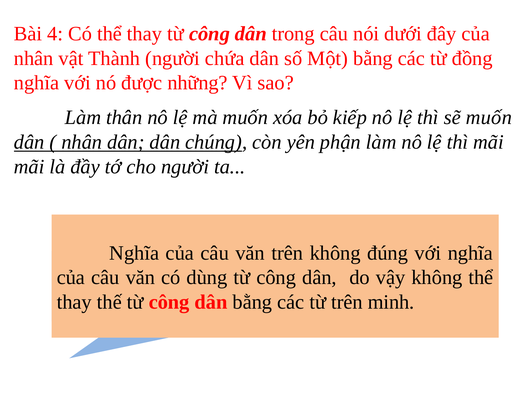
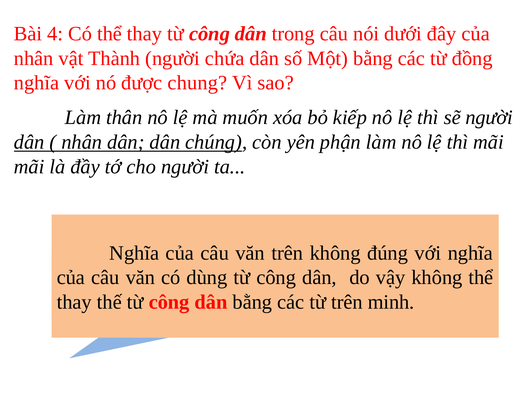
những: những -> chung
sẽ muốn: muốn -> người
